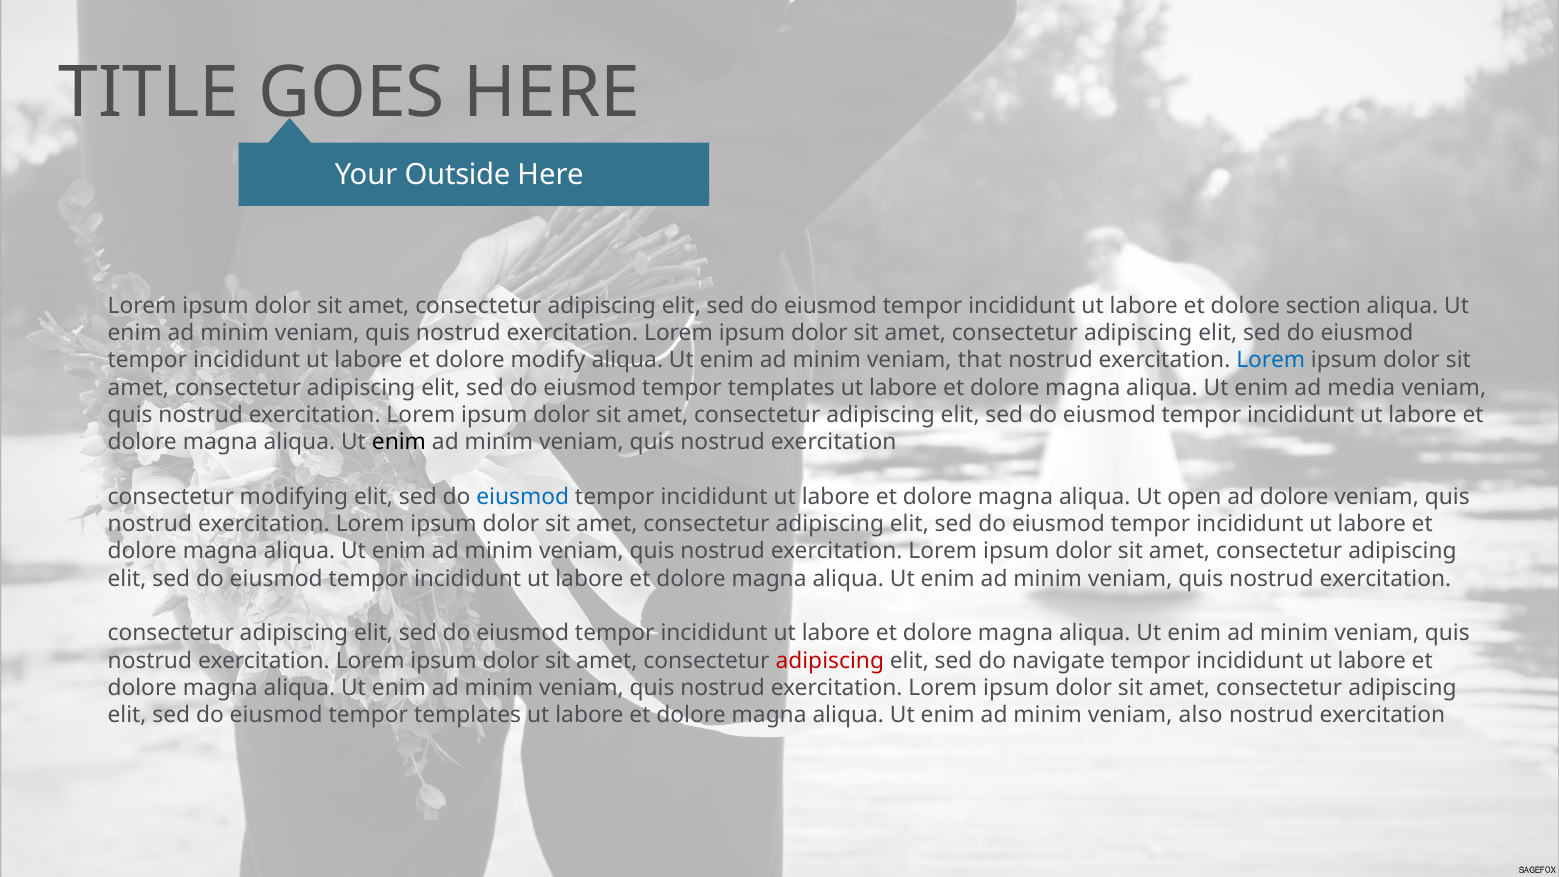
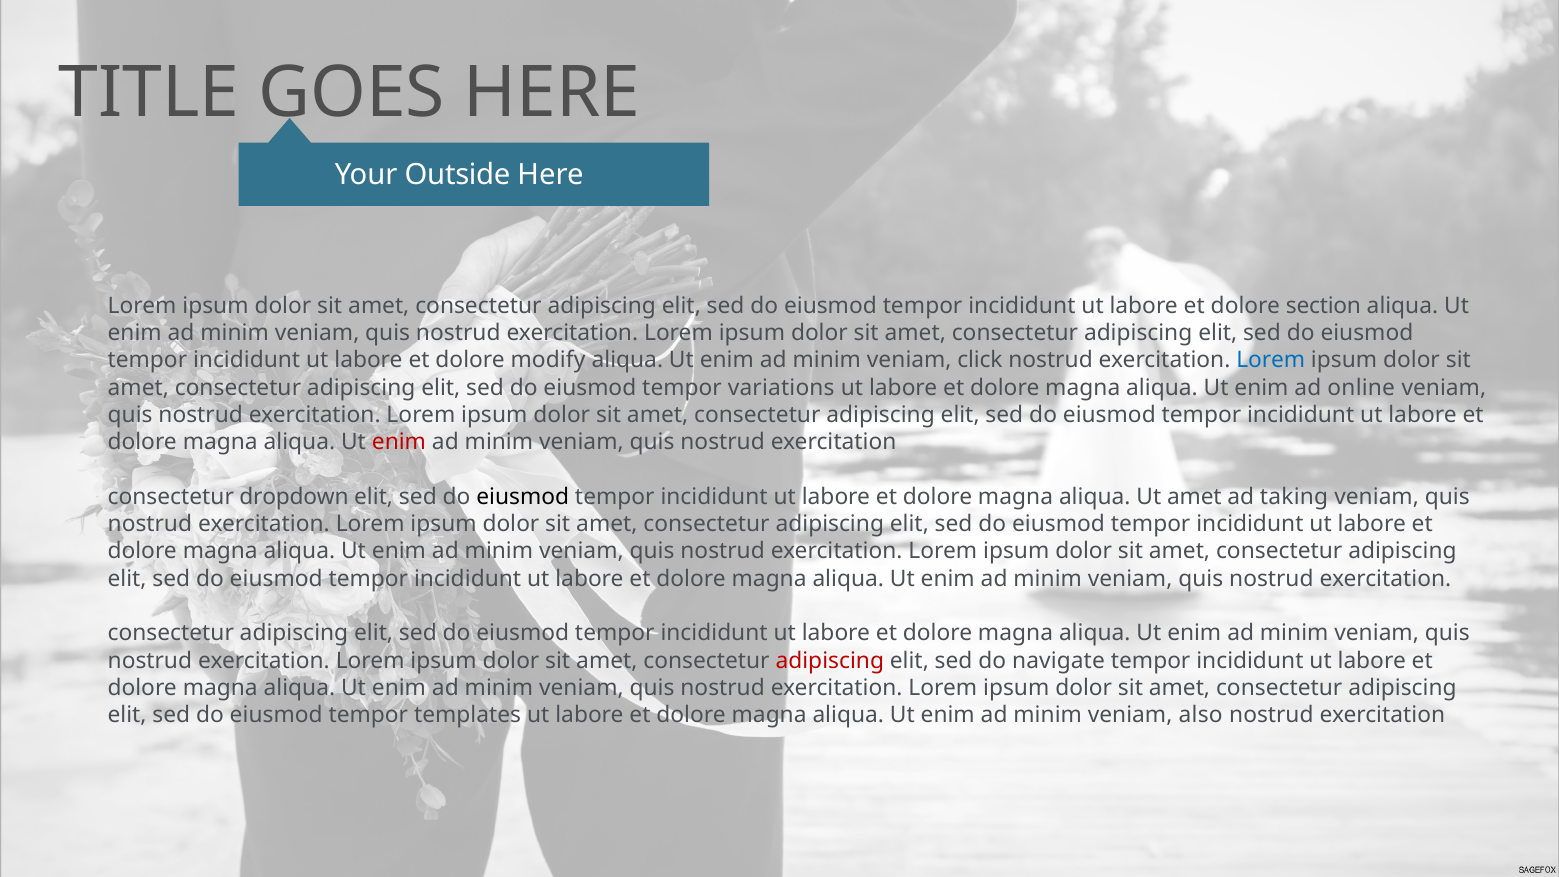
that: that -> click
templates at (781, 388): templates -> variations
media: media -> online
enim at (399, 442) colour: black -> red
modifying: modifying -> dropdown
eiusmod at (523, 497) colour: blue -> black
Ut open: open -> amet
ad dolore: dolore -> taking
